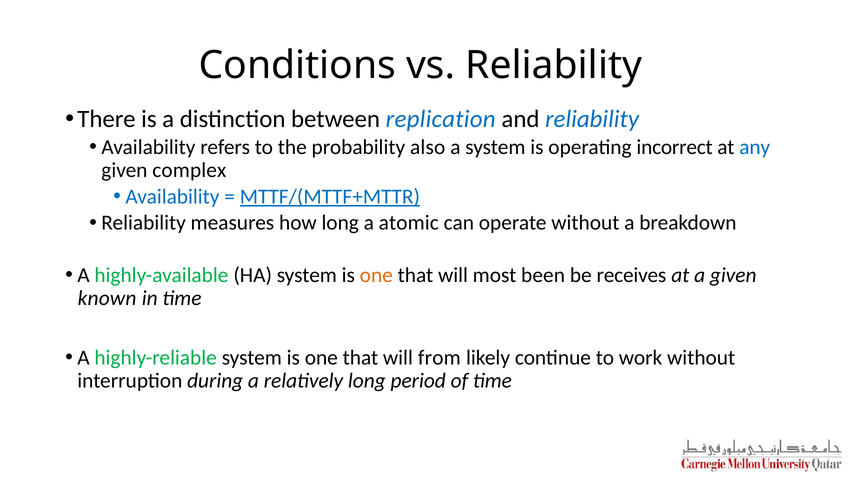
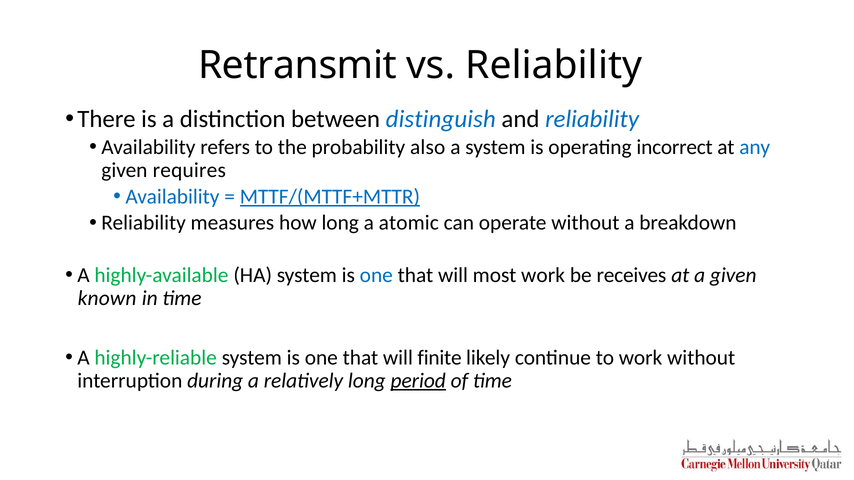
Conditions: Conditions -> Retransmit
replication: replication -> distinguish
complex: complex -> requires
one at (376, 275) colour: orange -> blue
most been: been -> work
from: from -> finite
period underline: none -> present
